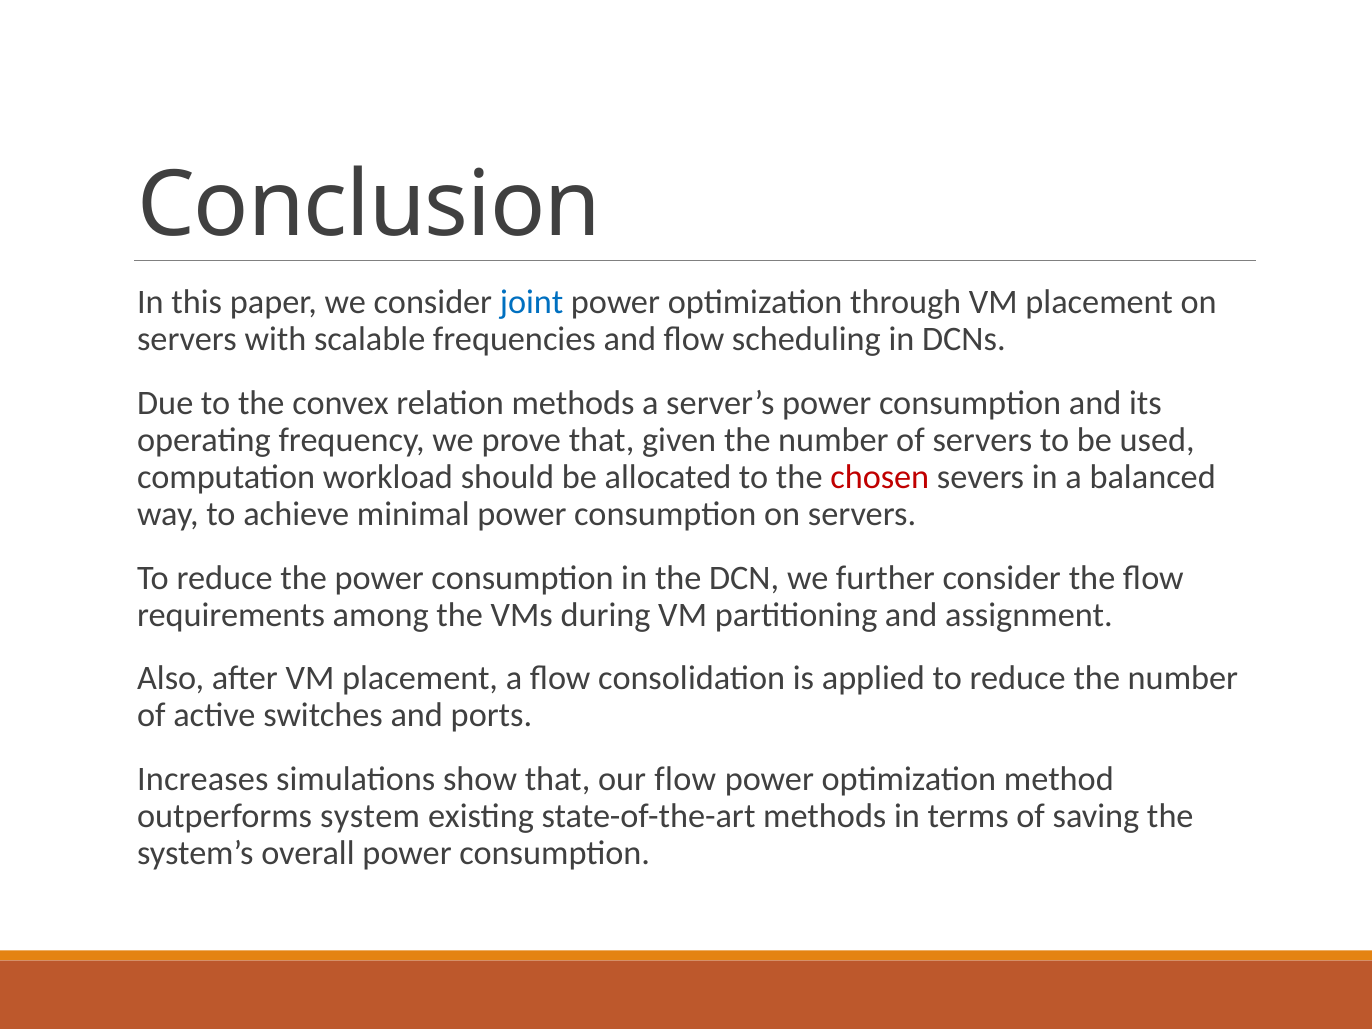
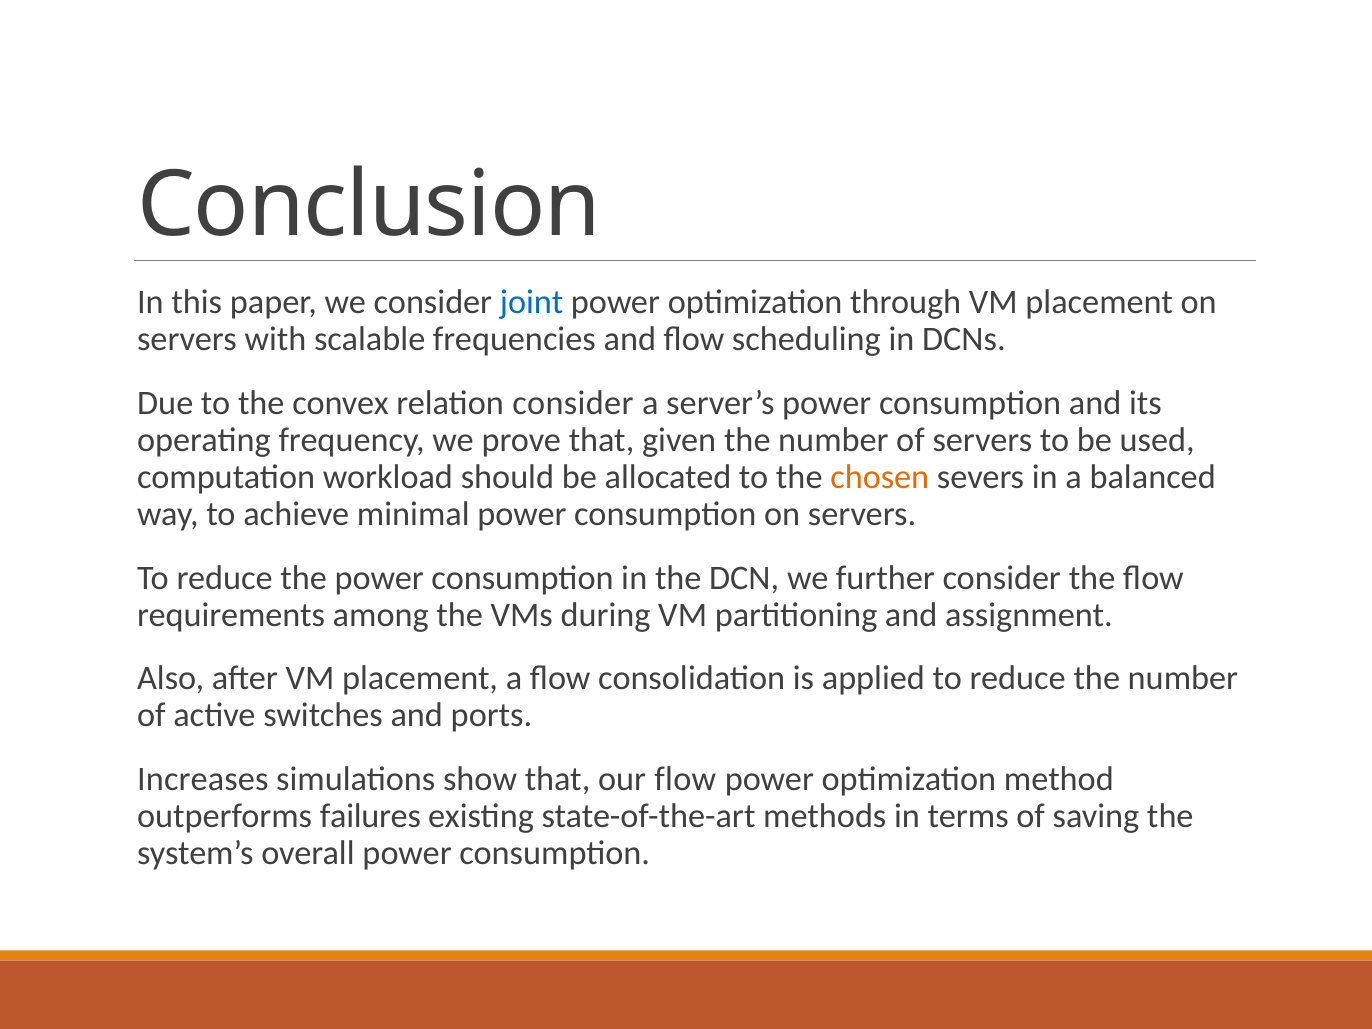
relation methods: methods -> consider
chosen colour: red -> orange
system: system -> failures
